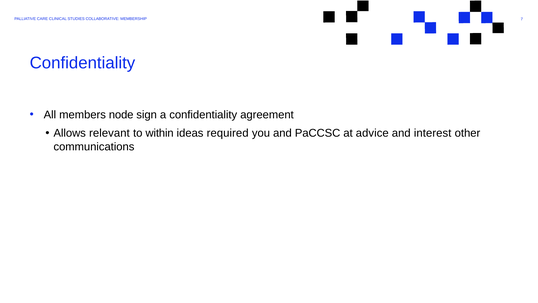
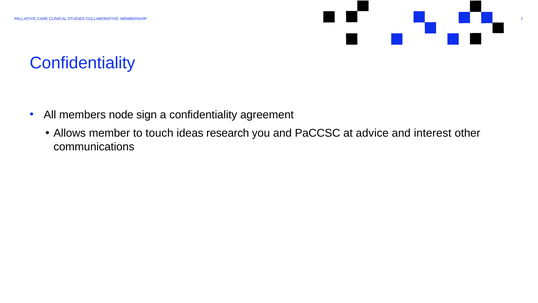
relevant: relevant -> member
within: within -> touch
required: required -> research
